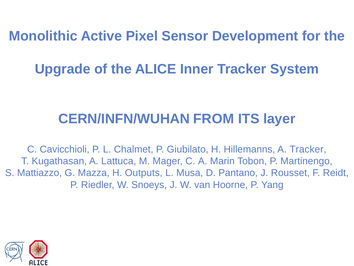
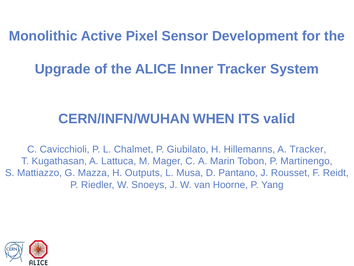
FROM: FROM -> WHEN
layer: layer -> valid
